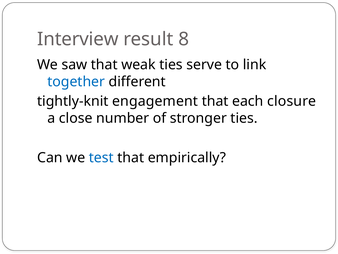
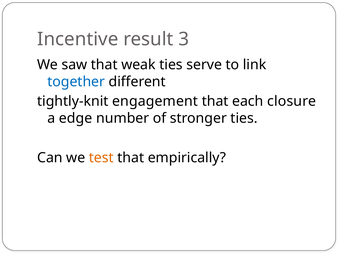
Interview: Interview -> Incentive
8: 8 -> 3
close: close -> edge
test colour: blue -> orange
